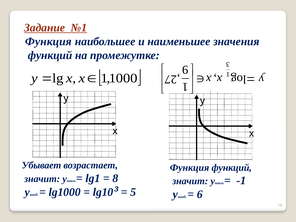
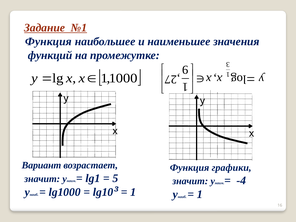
Убывает: Убывает -> Вариант
Функция функций: функций -> графики
8: 8 -> 5
-1: -1 -> -4
5 at (133, 192): 5 -> 1
6 at (200, 194): 6 -> 1
